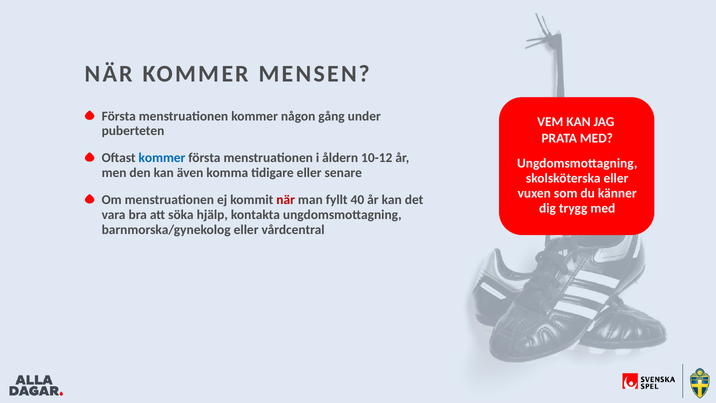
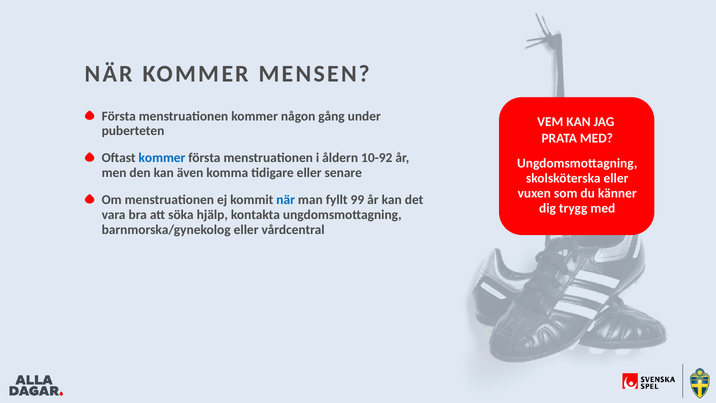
10-12: 10-12 -> 10-92
när at (286, 200) colour: red -> blue
40: 40 -> 99
